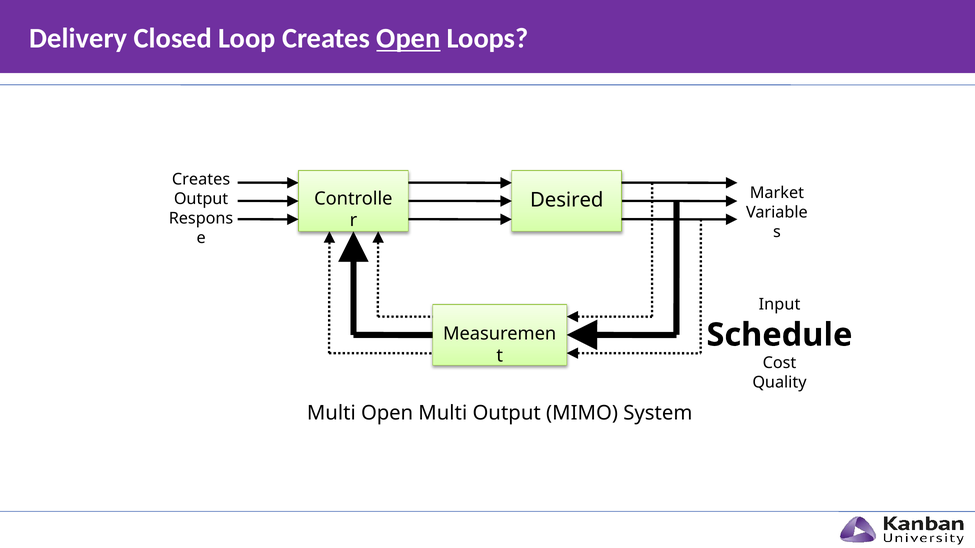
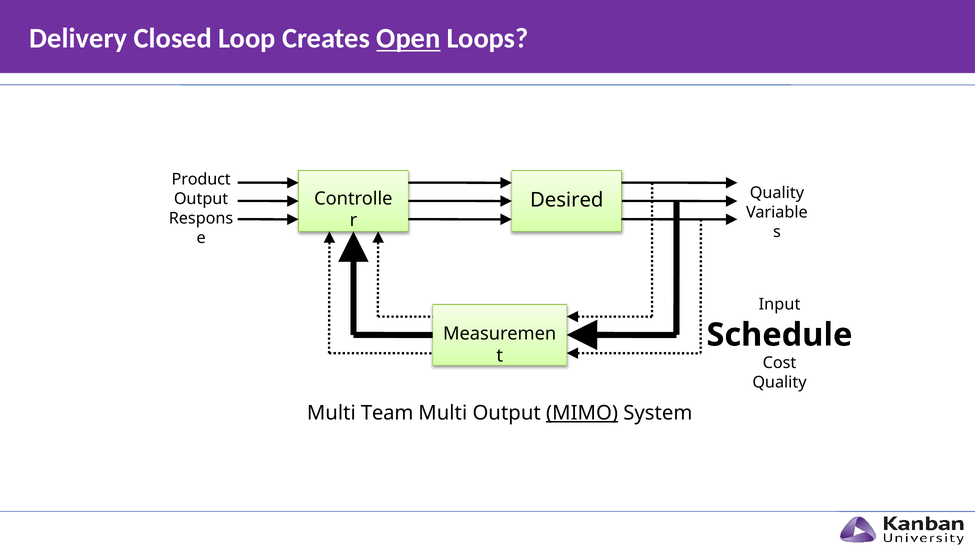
Creates at (201, 180): Creates -> Product
Market at (777, 193): Market -> Quality
Multi Open: Open -> Team
MIMO underline: none -> present
